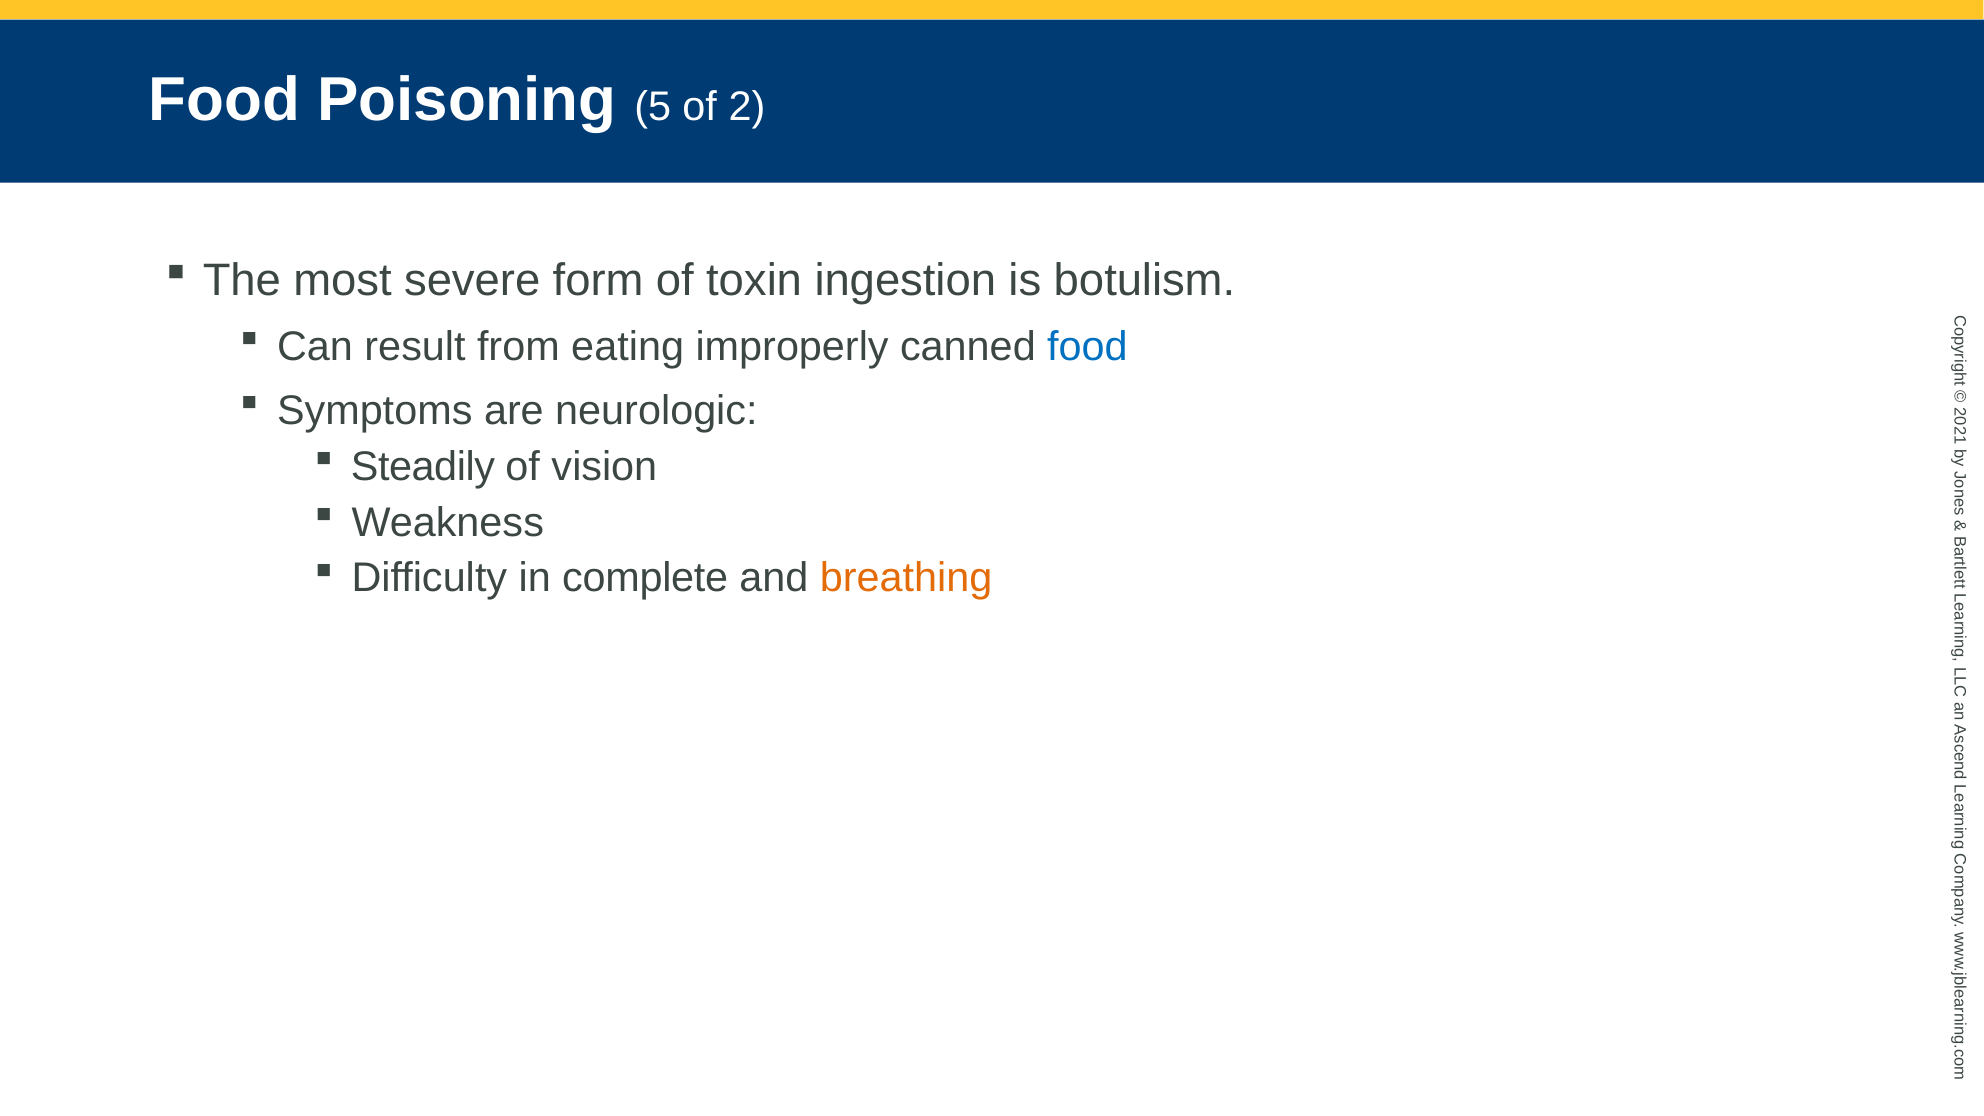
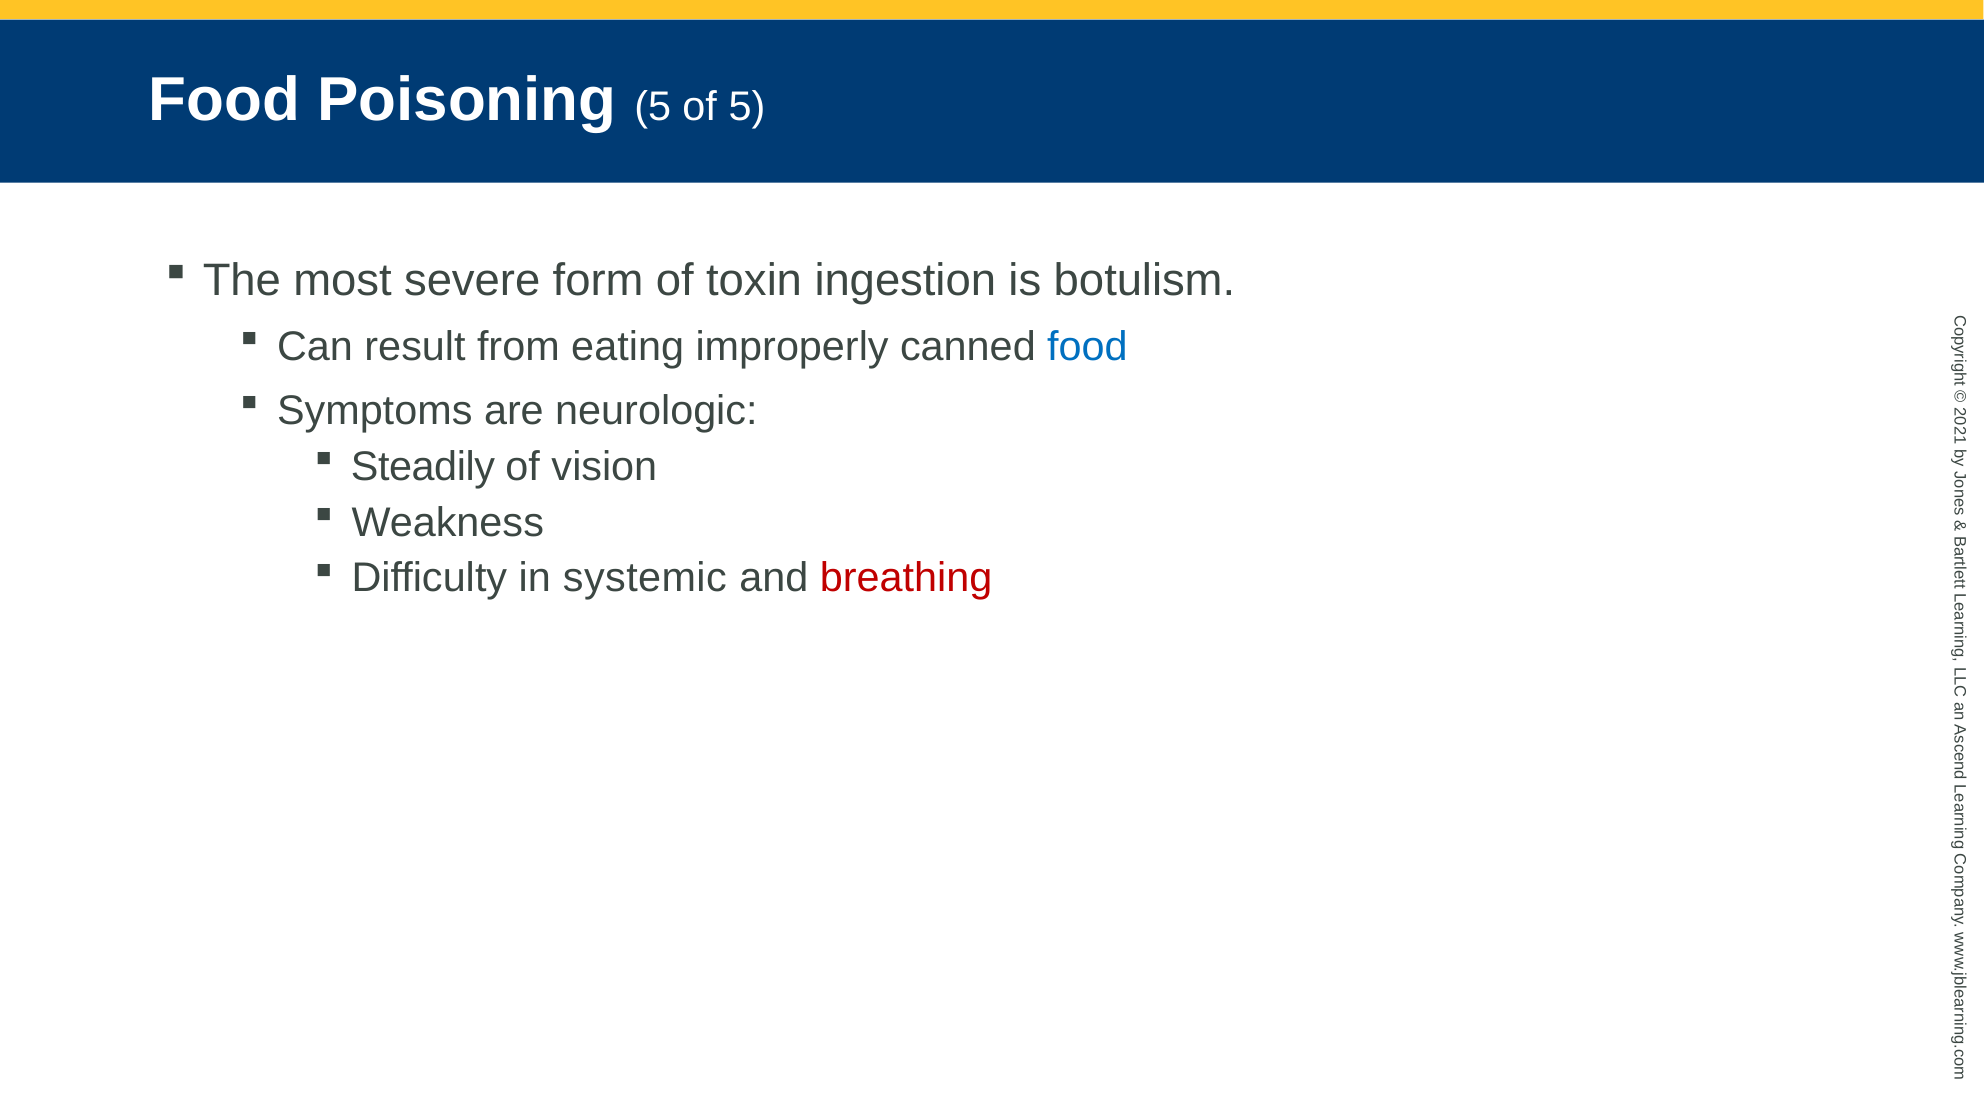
of 2: 2 -> 5
complete: complete -> systemic
breathing colour: orange -> red
